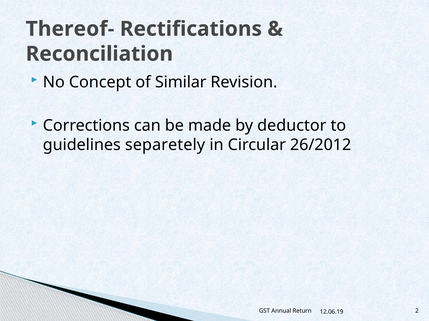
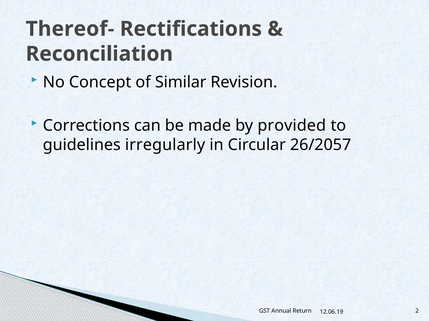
deductor: deductor -> provided
separetely: separetely -> irregularly
26/2012: 26/2012 -> 26/2057
